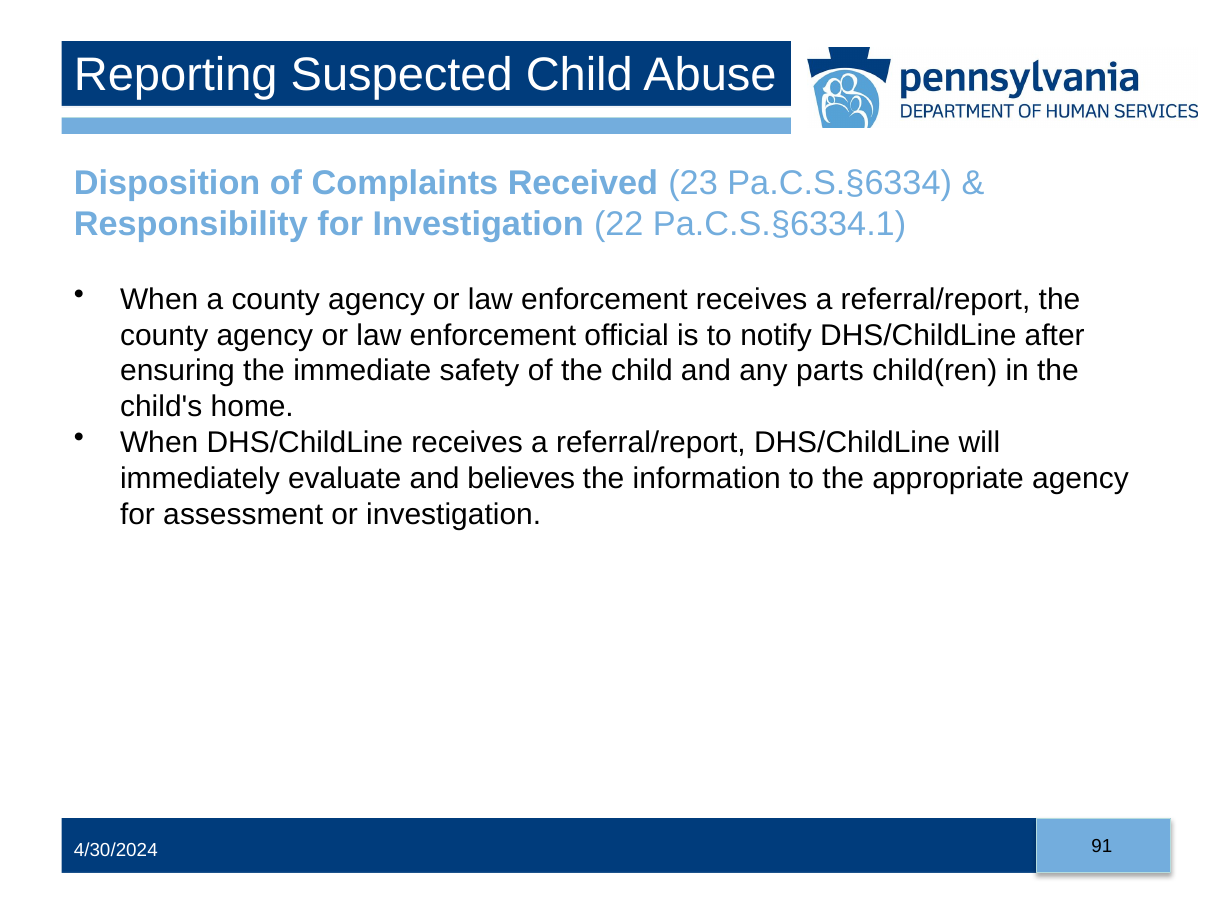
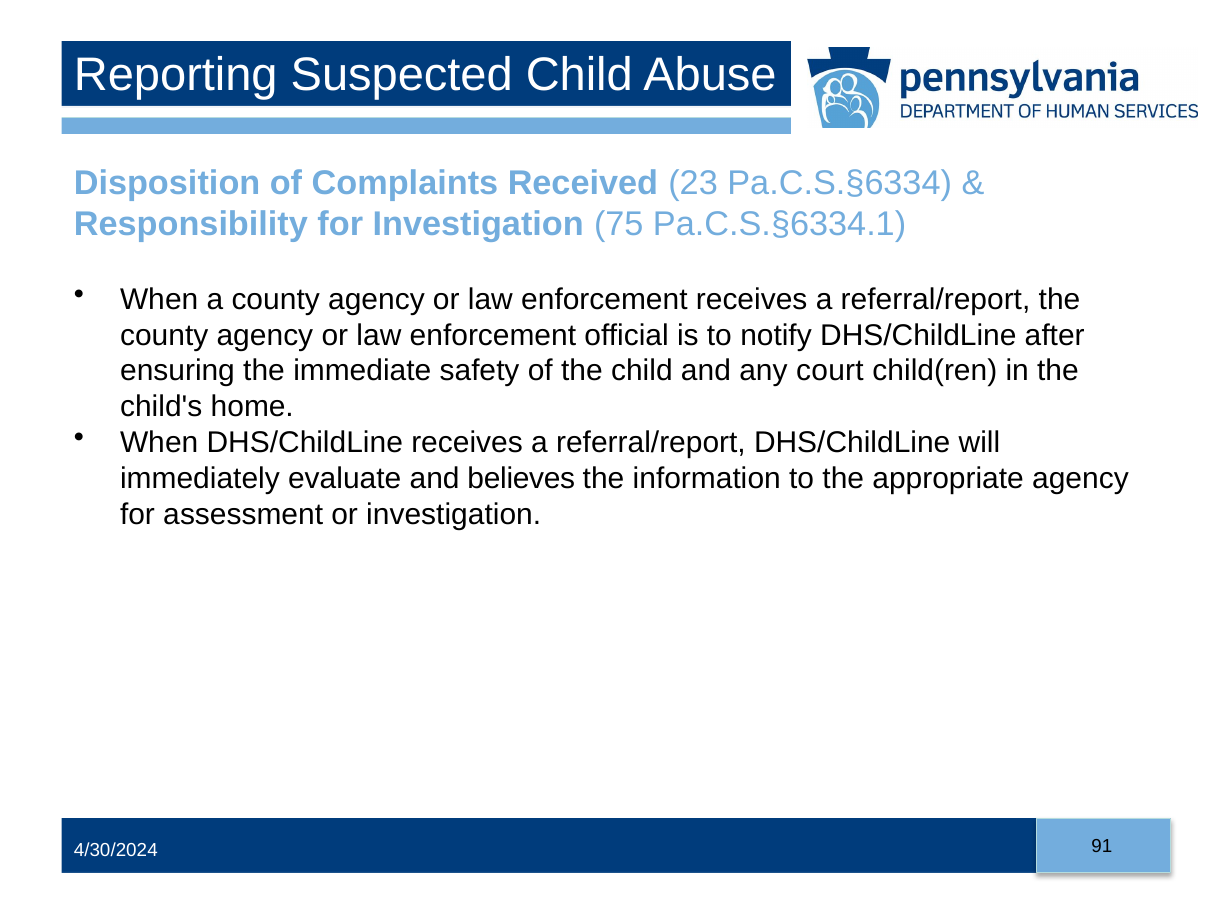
22: 22 -> 75
parts: parts -> court
